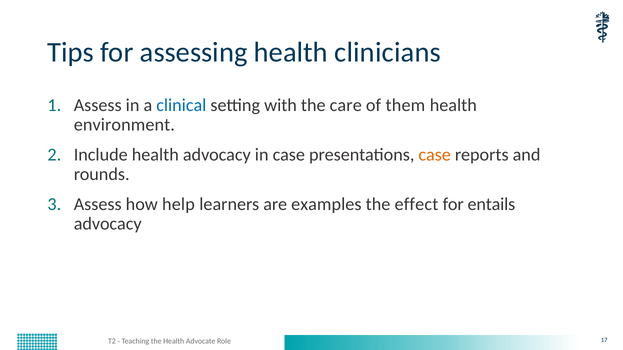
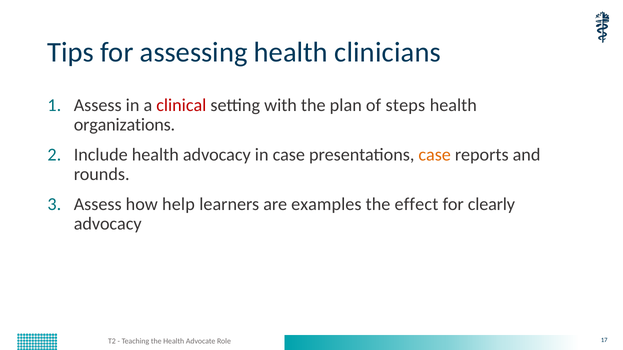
clinical colour: blue -> red
care: care -> plan
them: them -> steps
environment: environment -> organizations
entails: entails -> clearly
